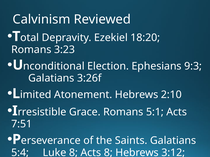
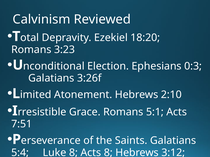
9:3: 9:3 -> 0:3
